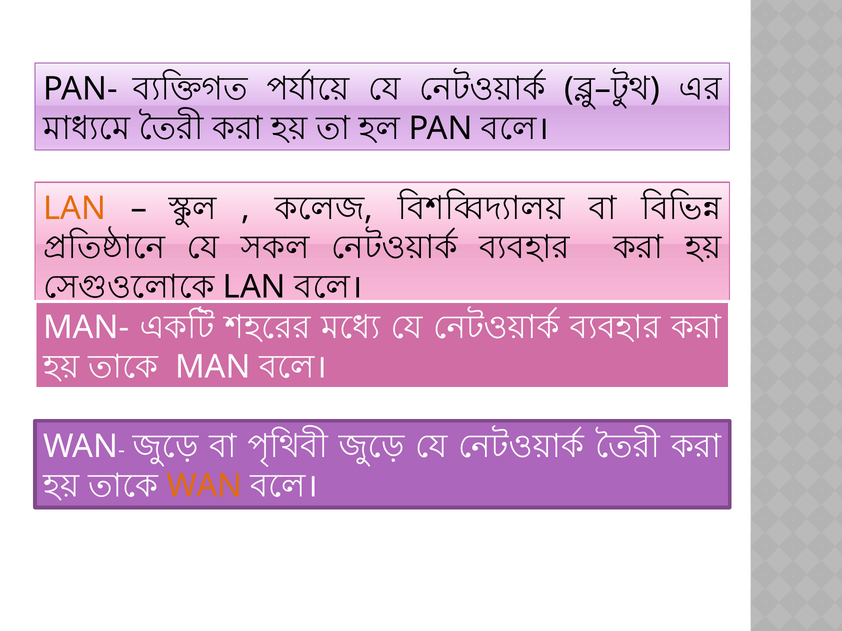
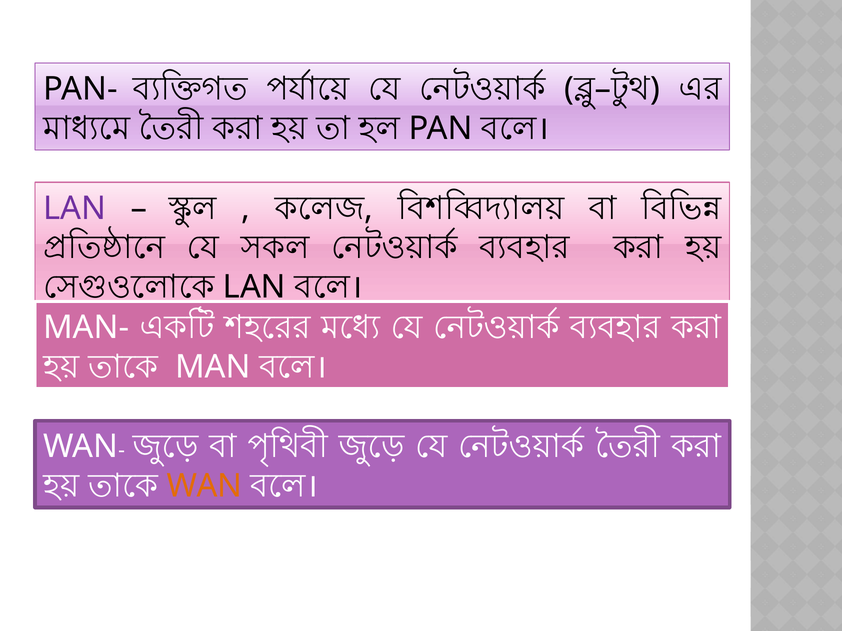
LAN at (75, 208) colour: orange -> purple
